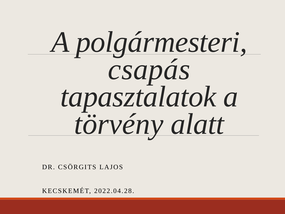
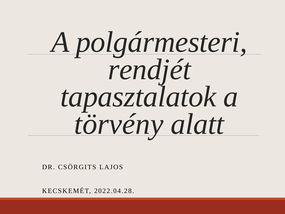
csapás: csapás -> rendjét
